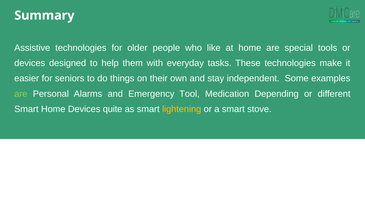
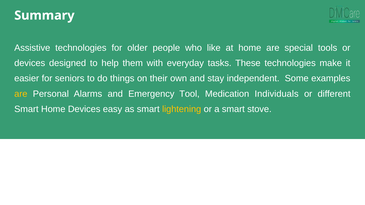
are at (21, 94) colour: light green -> yellow
Depending: Depending -> Individuals
quite: quite -> easy
